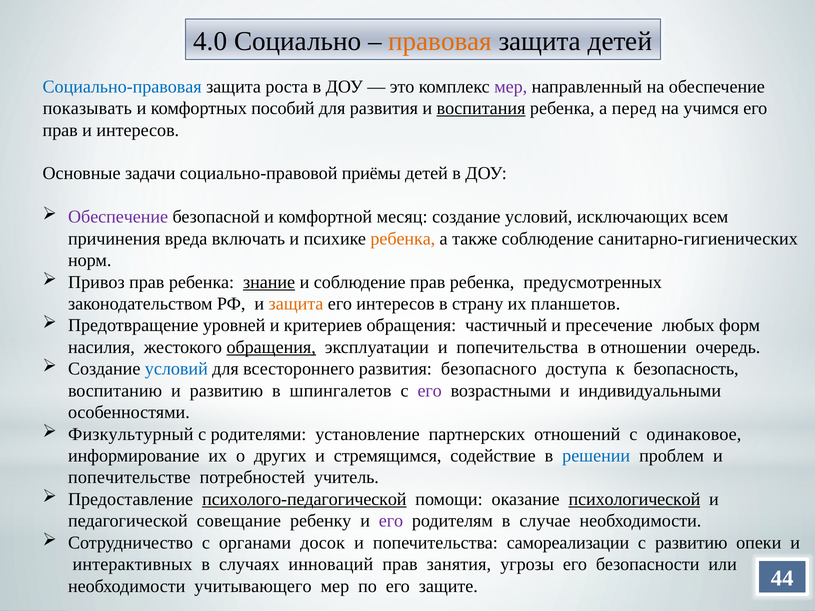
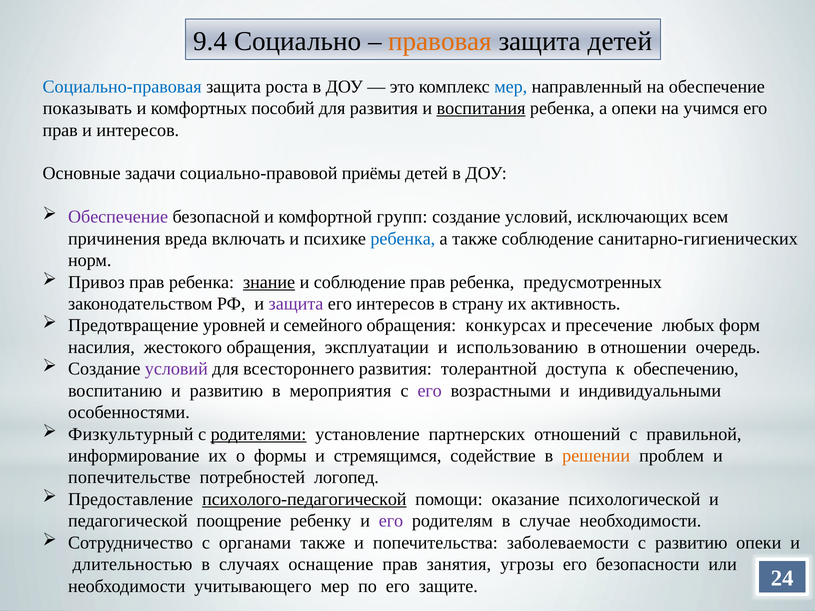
4.0: 4.0 -> 9.4
мер at (511, 87) colour: purple -> blue
а перед: перед -> опеки
месяц: месяц -> групп
ребенка at (403, 239) colour: orange -> blue
защита at (296, 304) colour: orange -> purple
планшетов: планшетов -> активность
критериев: критериев -> семейного
частичный: частичный -> конкурсах
обращения at (271, 347) underline: present -> none
эксплуатации и попечительства: попечительства -> использованию
условий at (176, 369) colour: blue -> purple
безопасного: безопасного -> толерантной
безопасность: безопасность -> обеспечению
шпингалетов: шпингалетов -> мероприятия
родителями underline: none -> present
одинаковое: одинаковое -> правильной
других: других -> формы
решении colour: blue -> orange
учитель: учитель -> логопед
психологической underline: present -> none
совещание: совещание -> поощрение
органами досок: досок -> также
самореализации: самореализации -> заболеваемости
интерактивных: интерактивных -> длительностью
инноваций: инноваций -> оснащение
44: 44 -> 24
